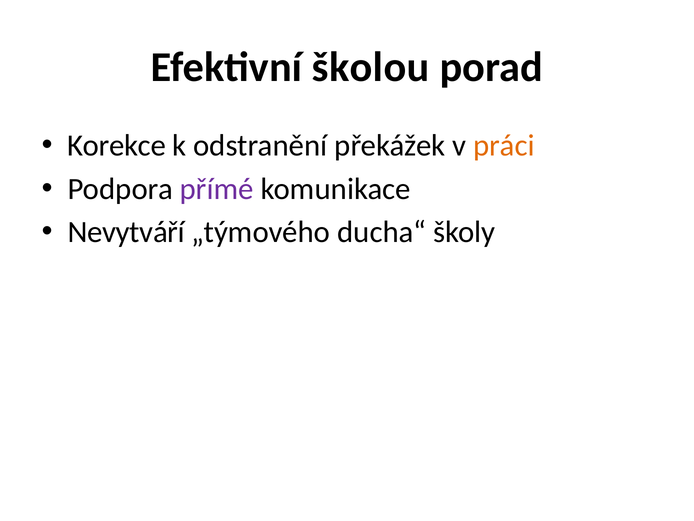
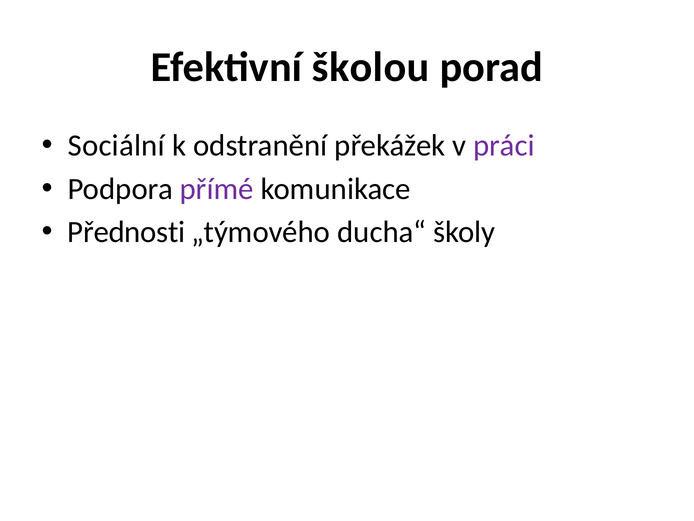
Korekce: Korekce -> Sociální
práci colour: orange -> purple
Nevytváří: Nevytváří -> Přednosti
